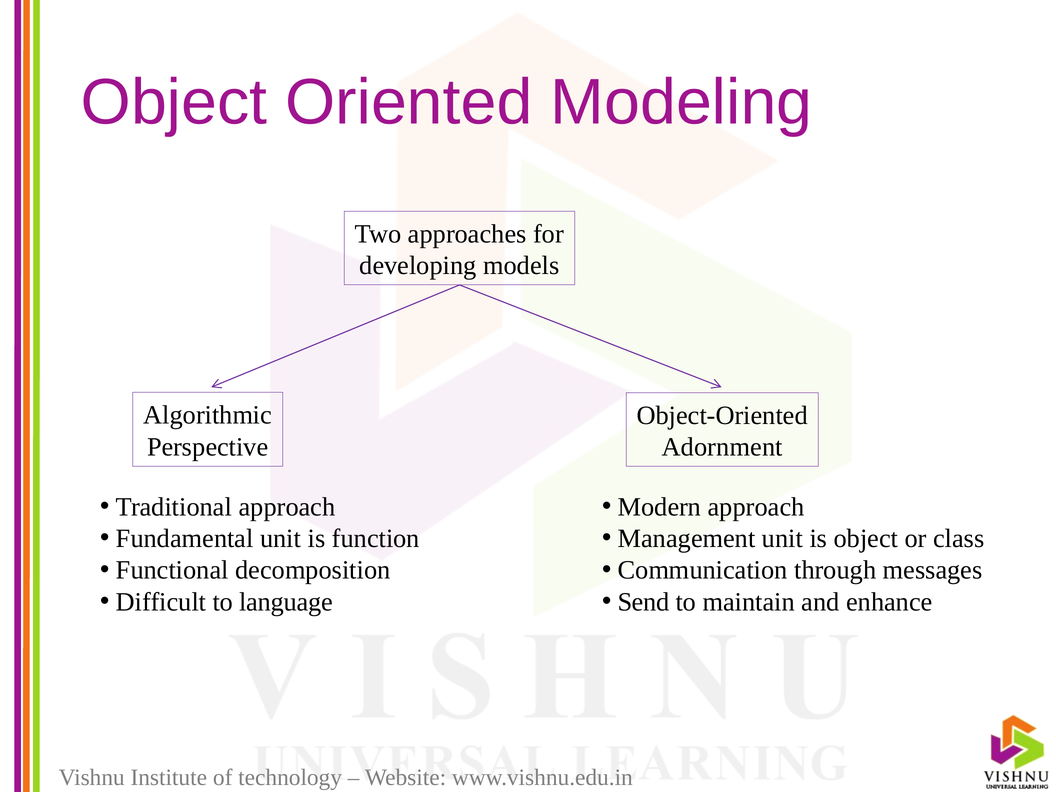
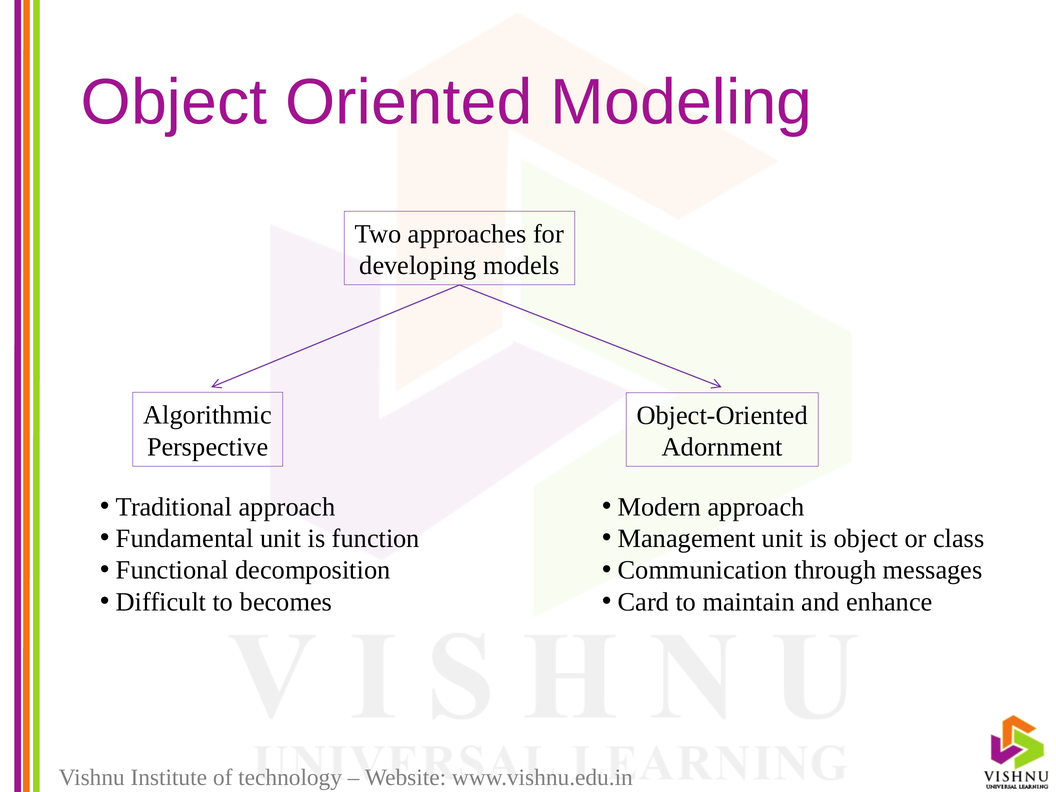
language: language -> becomes
Send: Send -> Card
